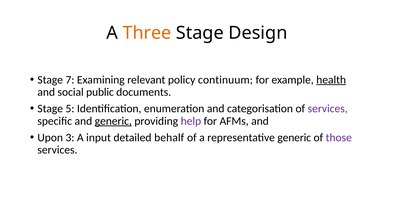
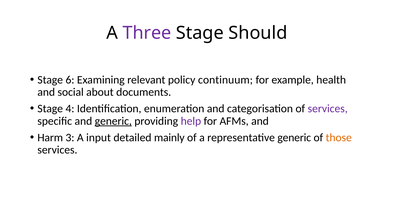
Three colour: orange -> purple
Design: Design -> Should
7: 7 -> 6
health underline: present -> none
public: public -> about
5: 5 -> 4
Upon: Upon -> Harm
behalf: behalf -> mainly
those colour: purple -> orange
